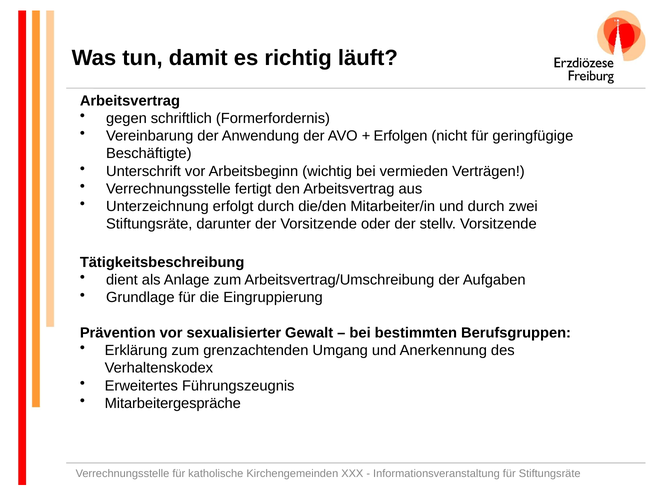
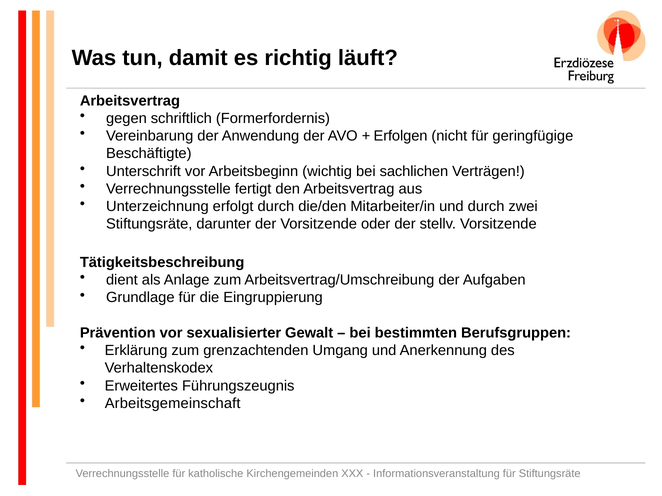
vermieden: vermieden -> sachlichen
Mitarbeitergespräche: Mitarbeitergespräche -> Arbeitsgemeinschaft
